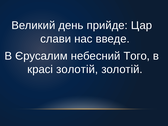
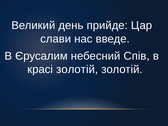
Того: Того -> Спів
